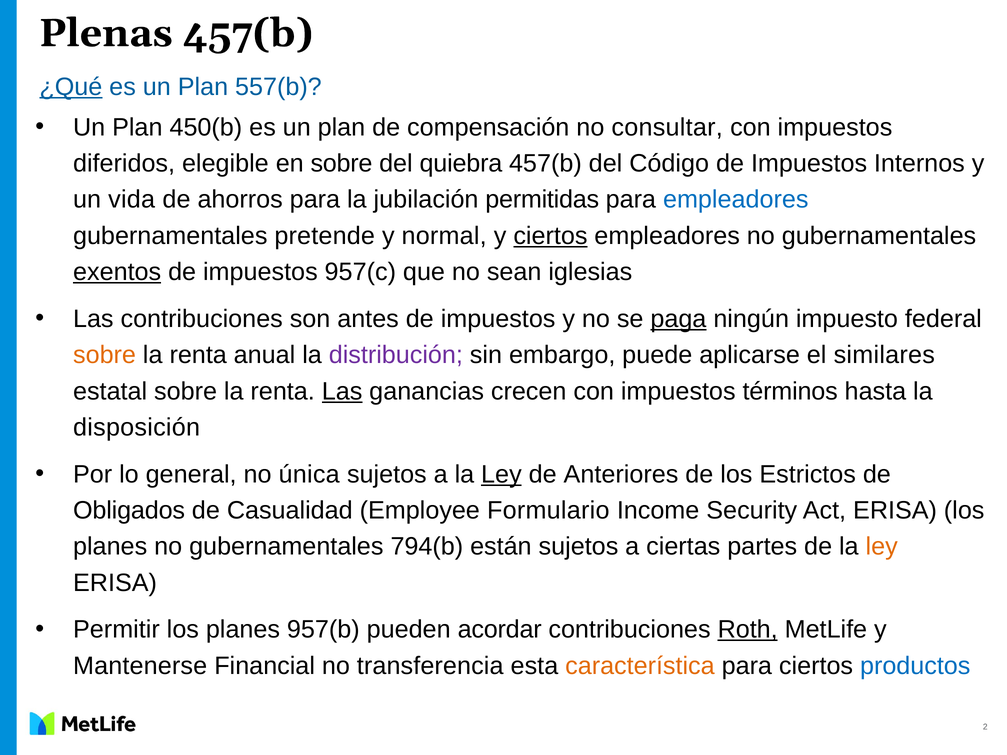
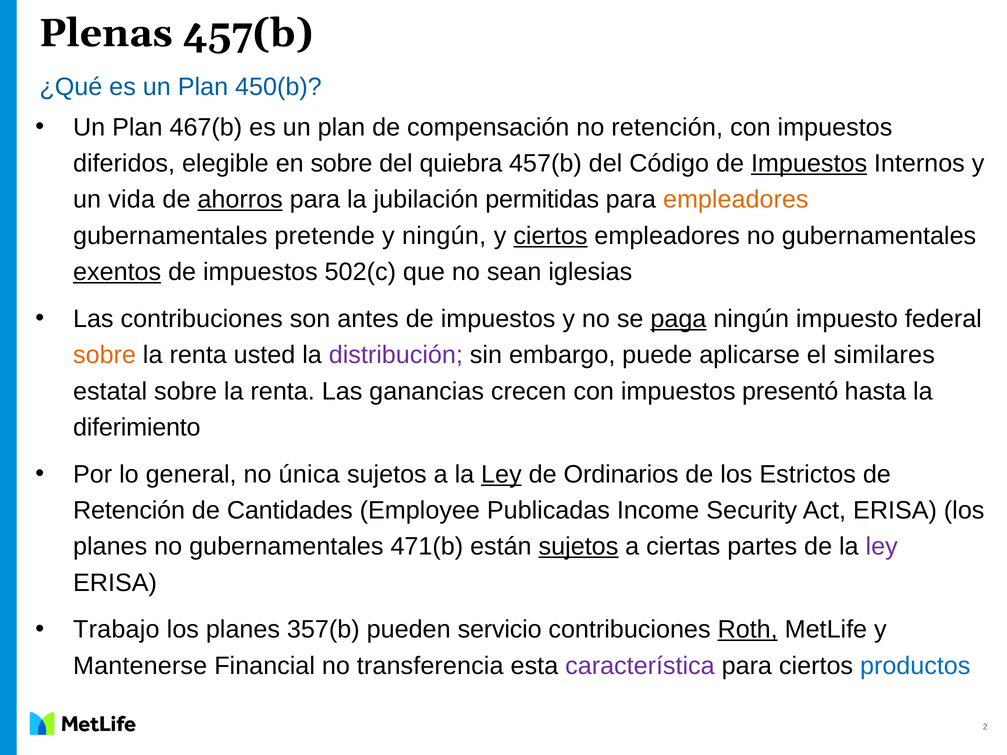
¿Qué underline: present -> none
557(b: 557(b -> 450(b
450(b: 450(b -> 467(b
no consultar: consultar -> retención
Impuestos at (809, 163) underline: none -> present
ahorros underline: none -> present
empleadores at (736, 200) colour: blue -> orange
y normal: normal -> ningún
957(c: 957(c -> 502(c
anual: anual -> usted
Las at (342, 391) underline: present -> none
términos: términos -> presentó
disposición: disposición -> diferimiento
Anteriores: Anteriores -> Ordinarios
Obligados at (129, 511): Obligados -> Retención
Casualidad: Casualidad -> Cantidades
Formulario: Formulario -> Publicadas
794(b: 794(b -> 471(b
sujetos at (578, 547) underline: none -> present
ley at (882, 547) colour: orange -> purple
Permitir: Permitir -> Trabajo
957(b: 957(b -> 357(b
acordar: acordar -> servicio
característica colour: orange -> purple
